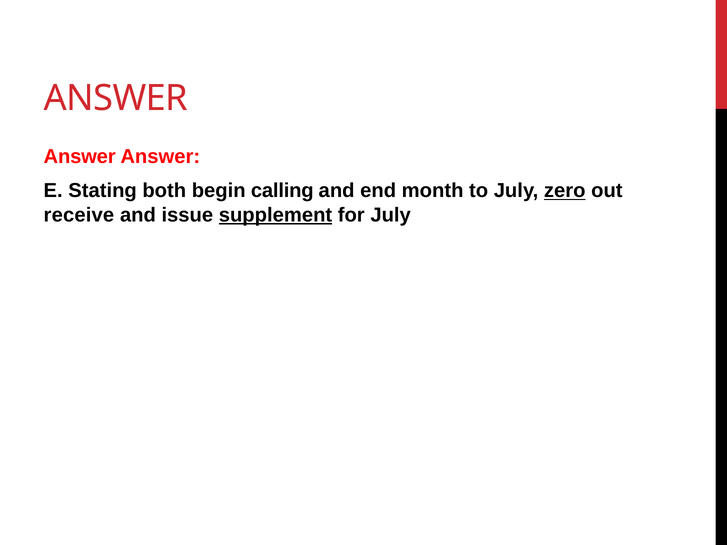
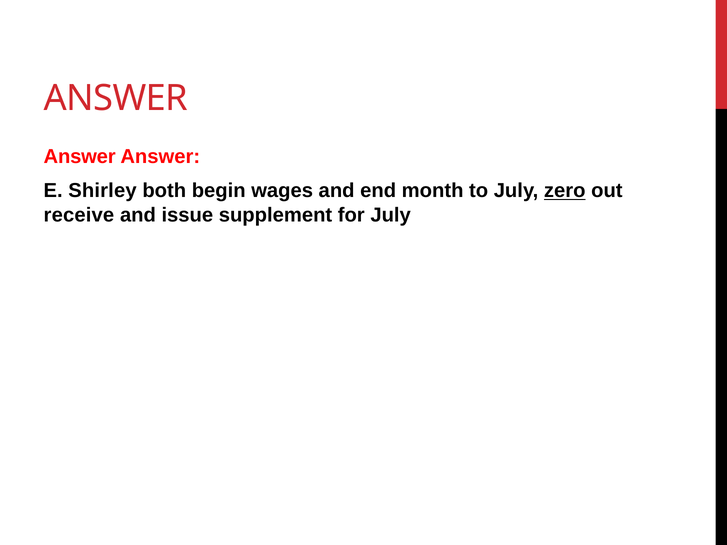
Stating: Stating -> Shirley
calling: calling -> wages
supplement underline: present -> none
